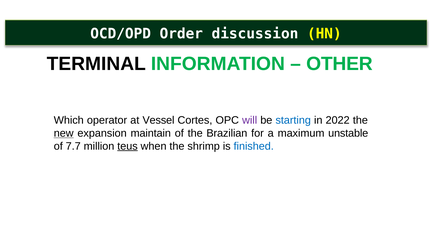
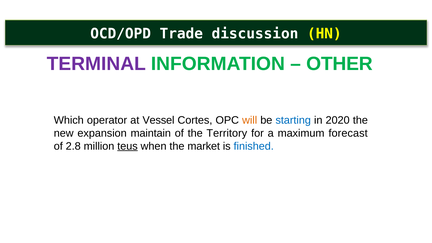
Order: Order -> Trade
TERMINAL colour: black -> purple
will colour: purple -> orange
2022: 2022 -> 2020
new underline: present -> none
Brazilian: Brazilian -> Territory
unstable: unstable -> forecast
7.7: 7.7 -> 2.8
shrimp: shrimp -> market
